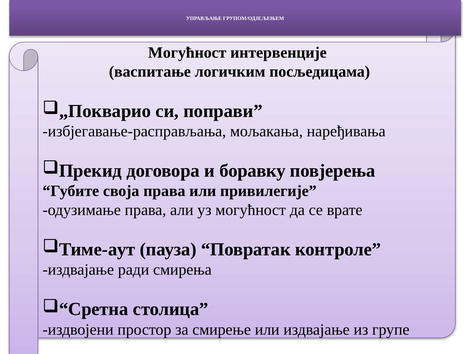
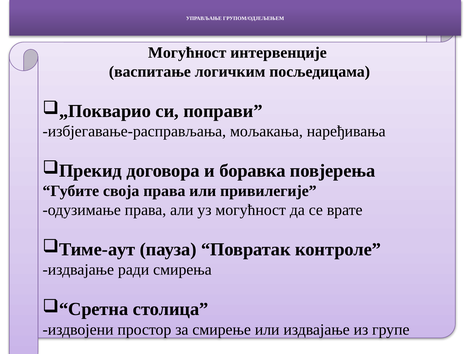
боравку: боравку -> боравка
